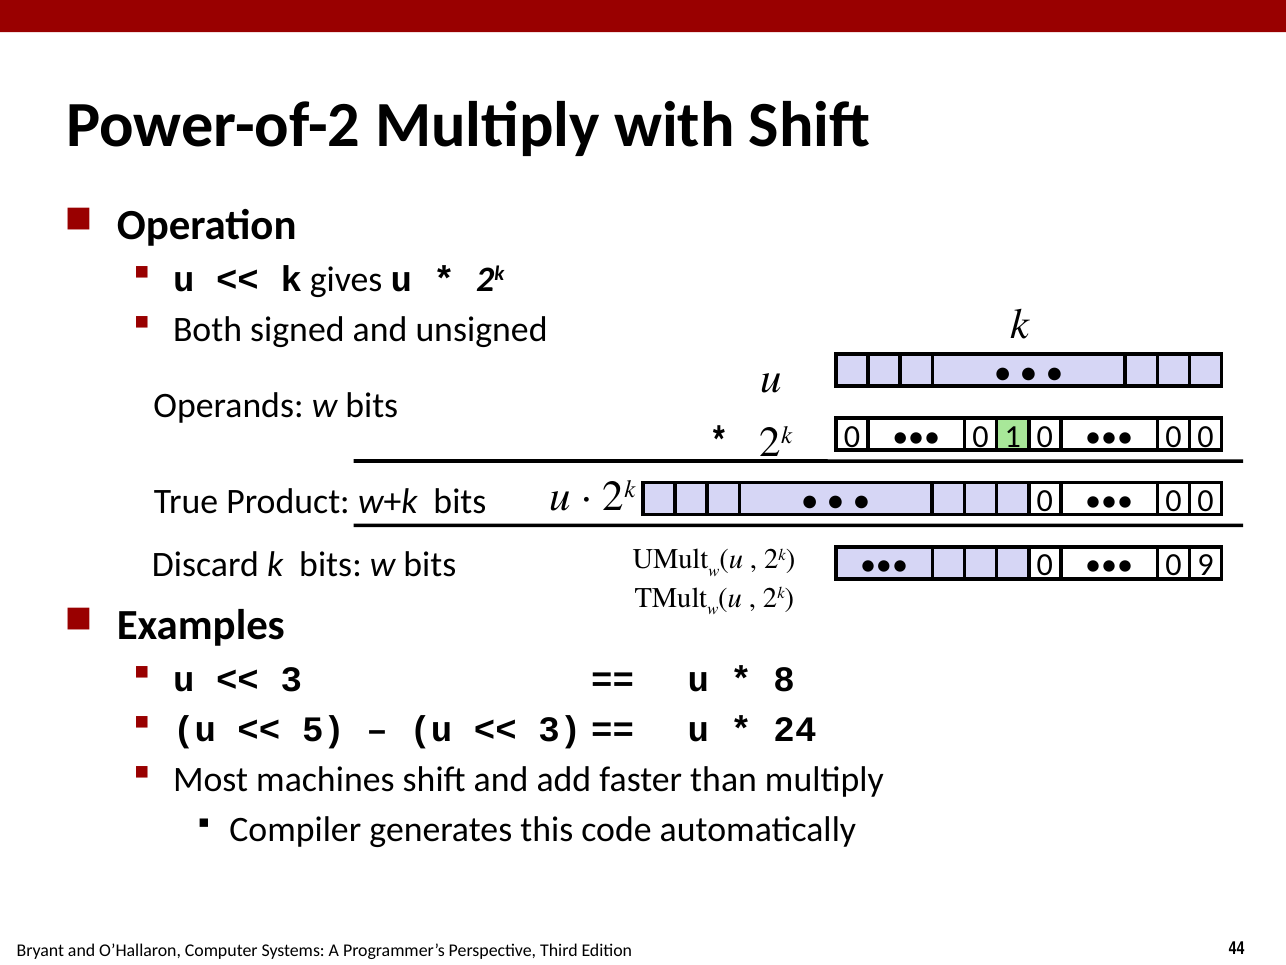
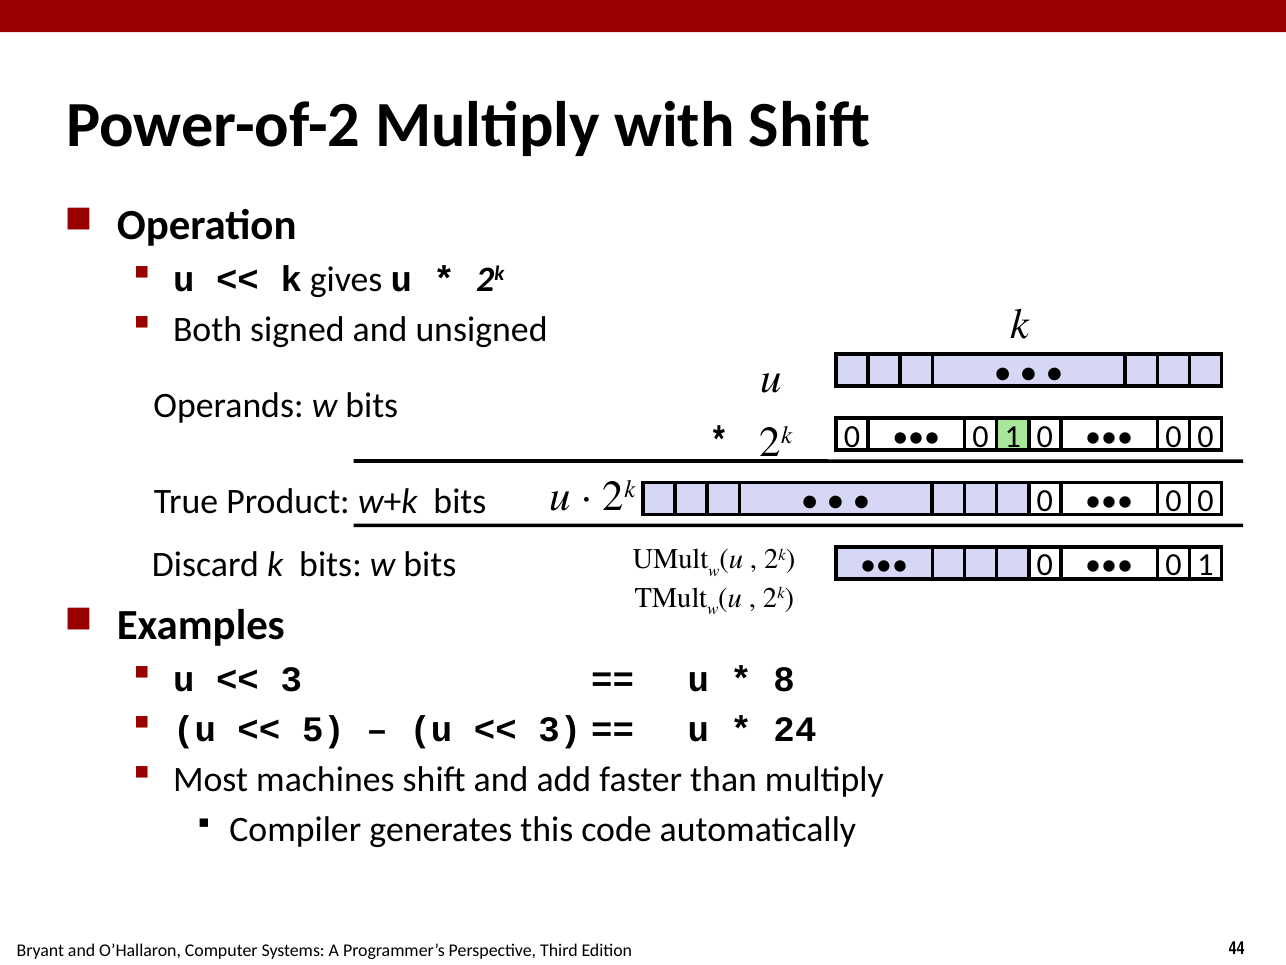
9 at (1206, 565): 9 -> 1
